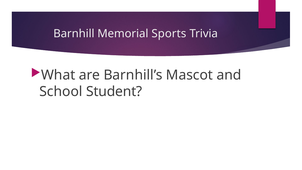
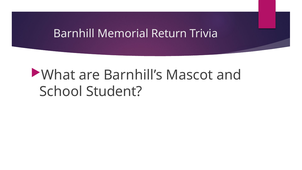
Sports: Sports -> Return
